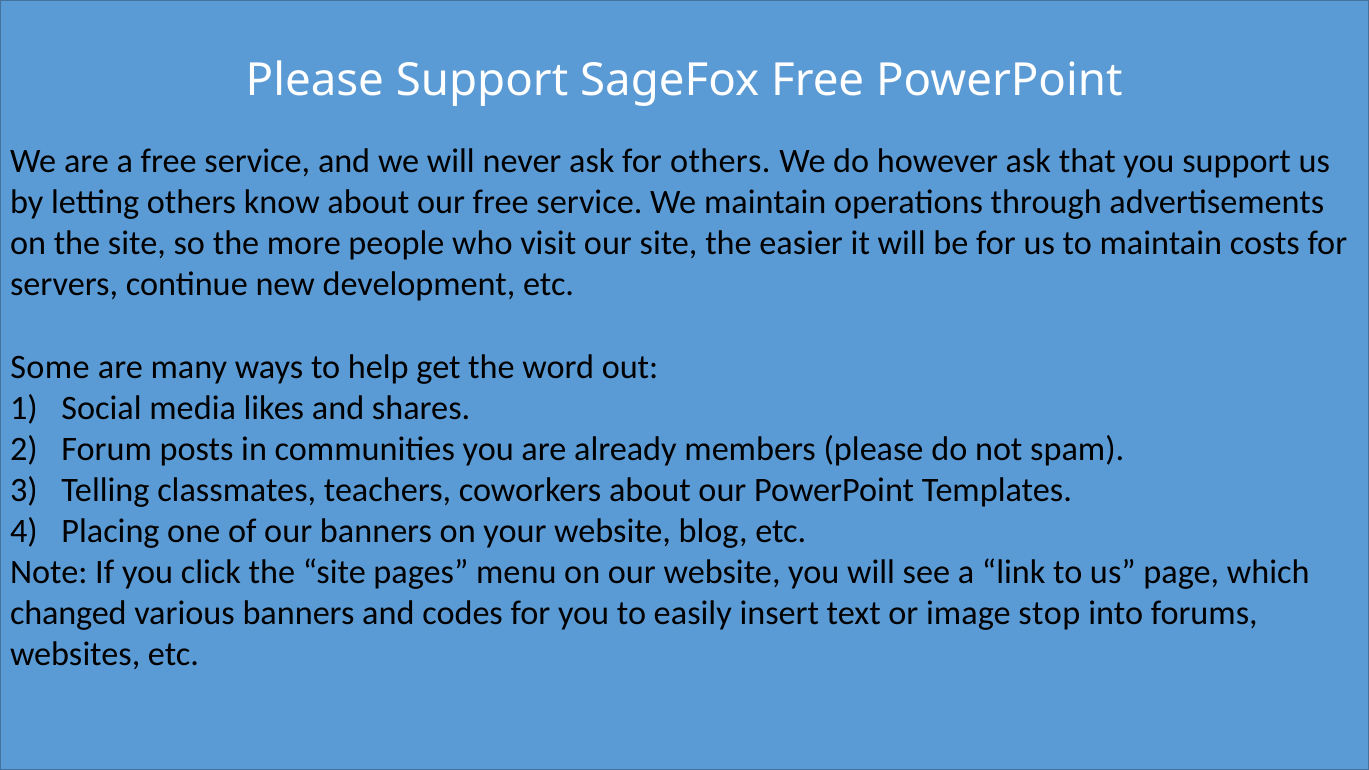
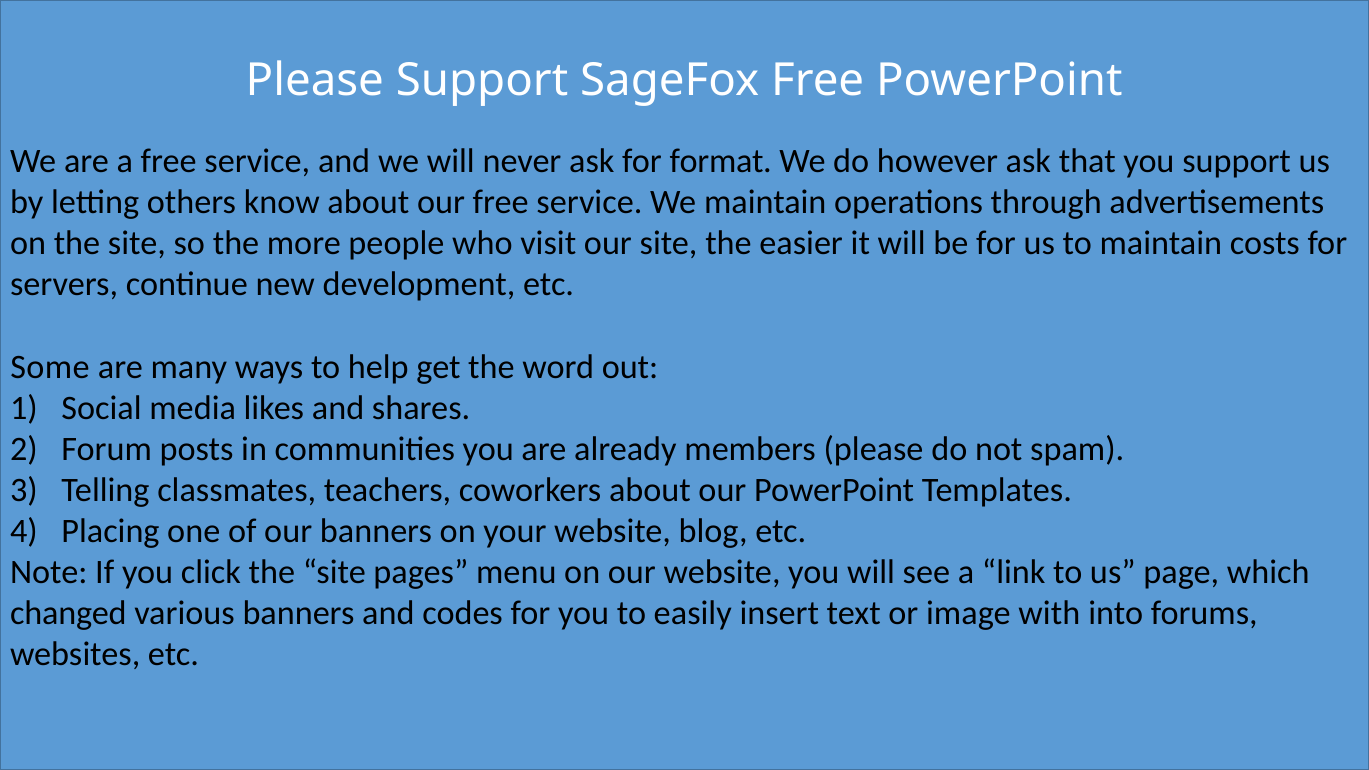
for others: others -> format
stop: stop -> with
